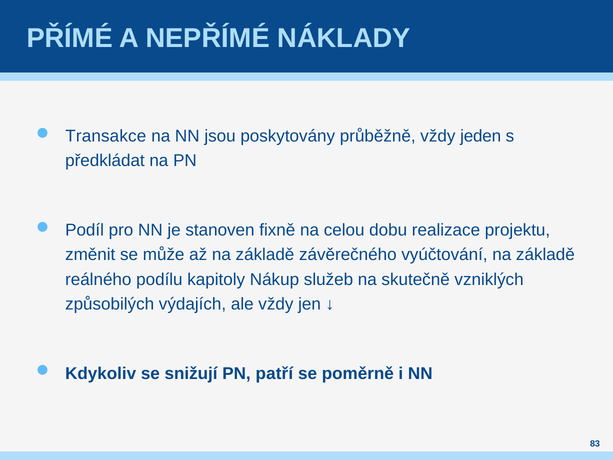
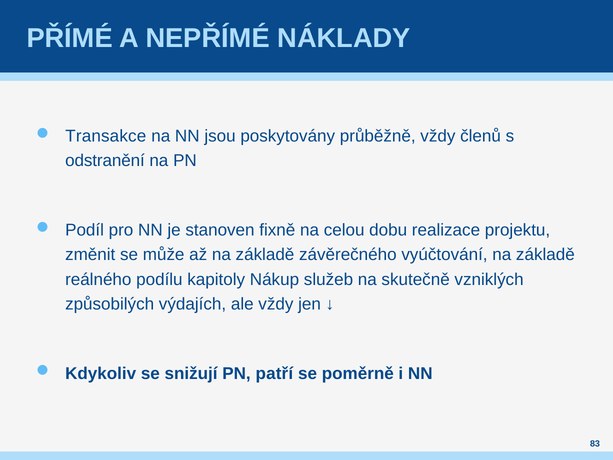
jeden: jeden -> členů
předkládat: předkládat -> odstranění
